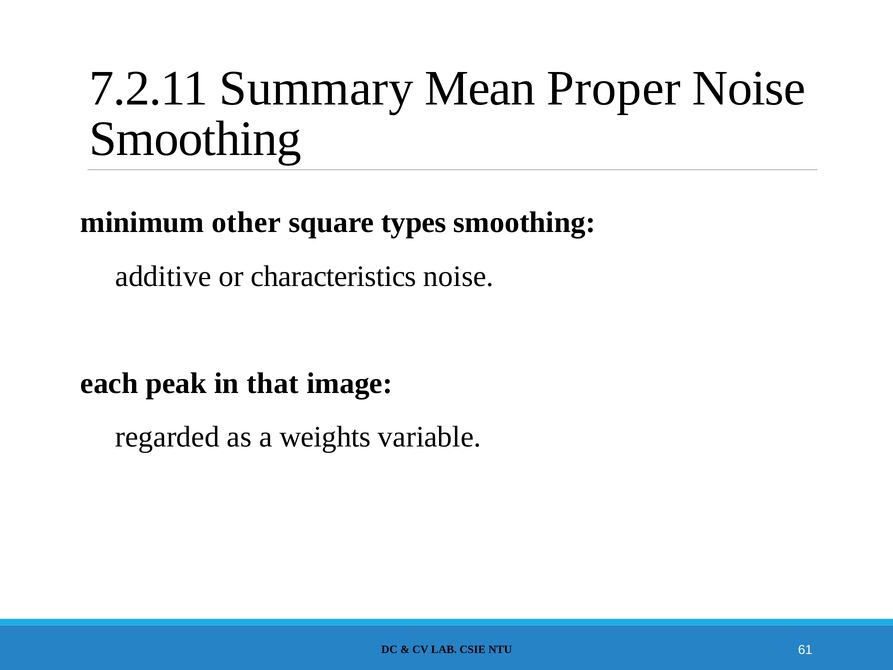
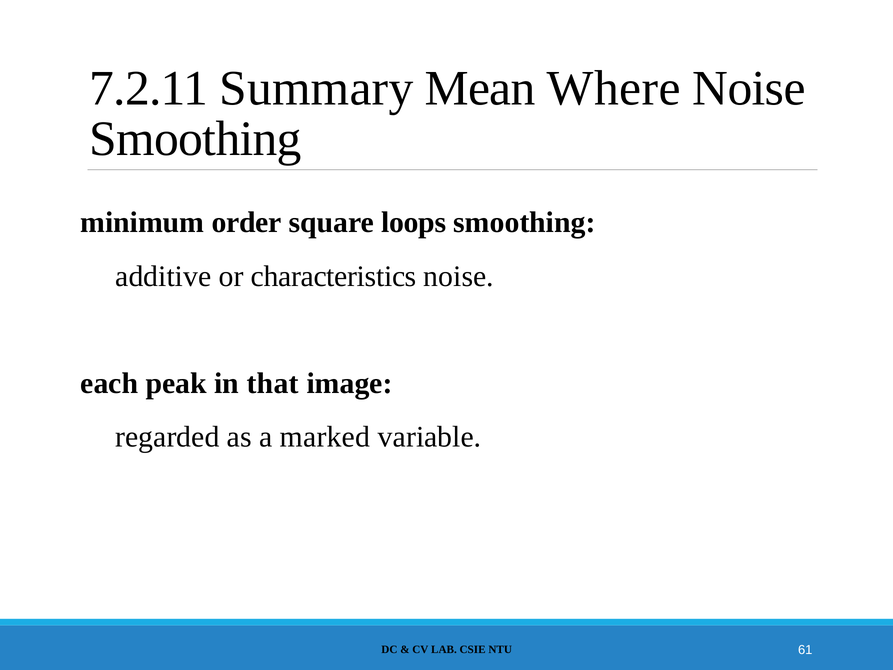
Proper: Proper -> Where
other: other -> order
types: types -> loops
weights: weights -> marked
